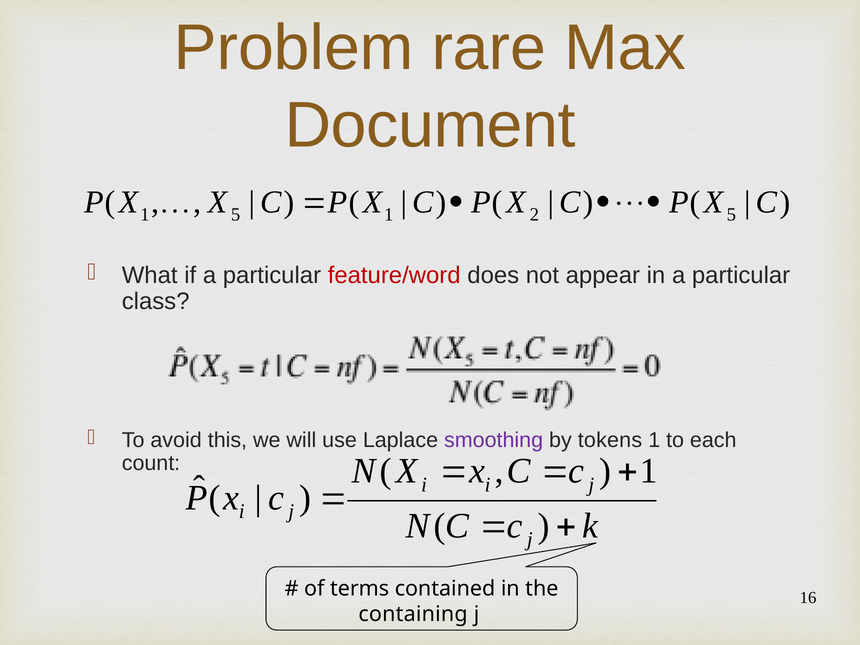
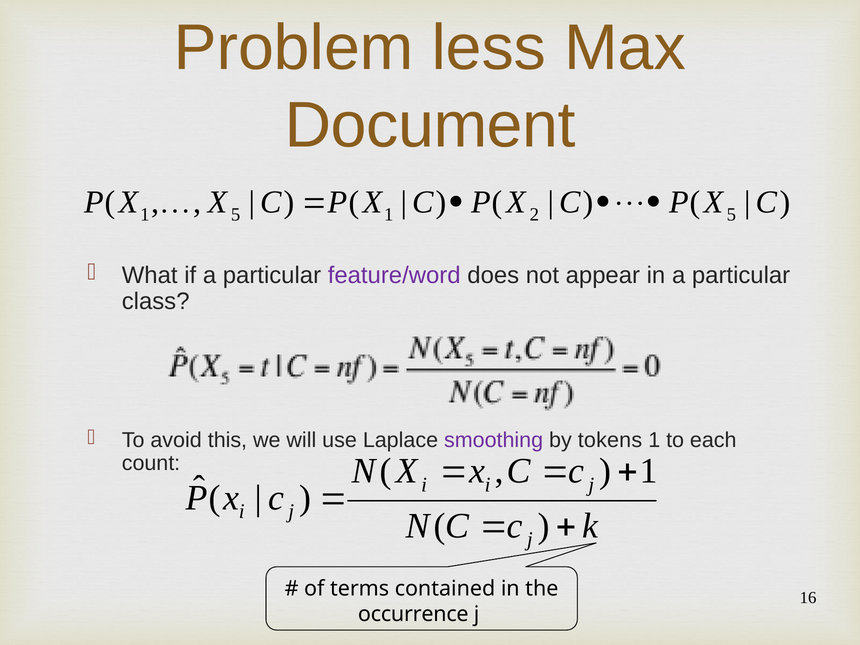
rare: rare -> less
feature/word colour: red -> purple
containing: containing -> occurrence
